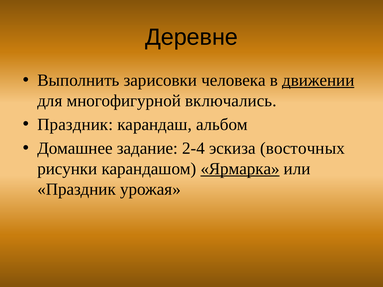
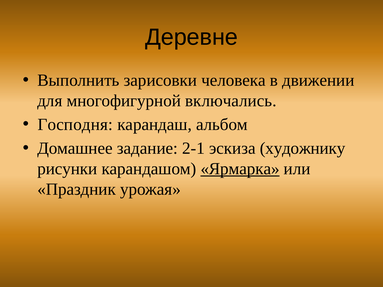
движении underline: present -> none
Праздник at (75, 125): Праздник -> Господня
2-4: 2-4 -> 2-1
восточных: восточных -> художнику
